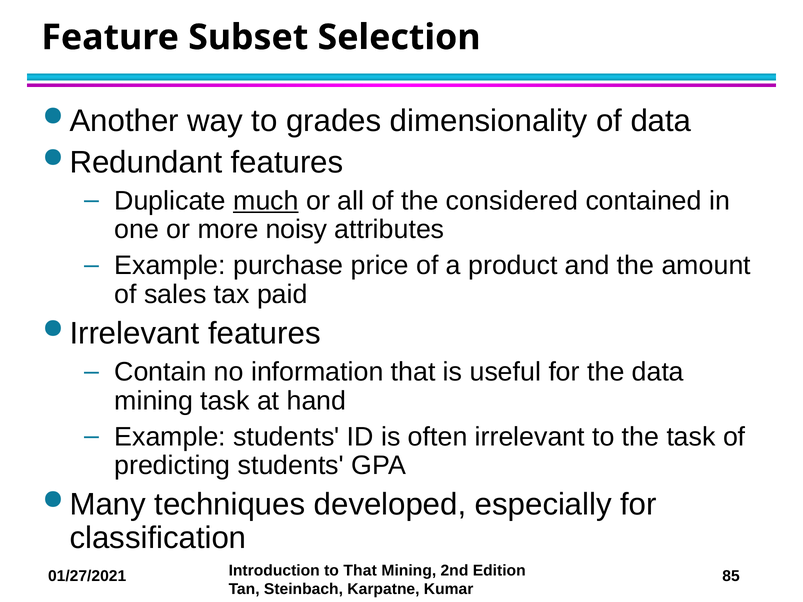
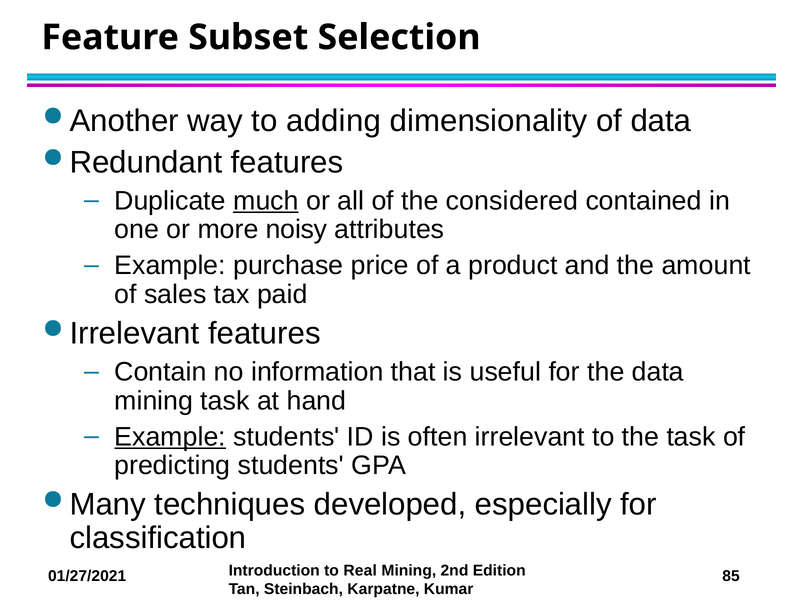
grades: grades -> adding
Example at (170, 437) underline: none -> present
to That: That -> Real
